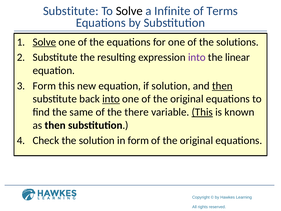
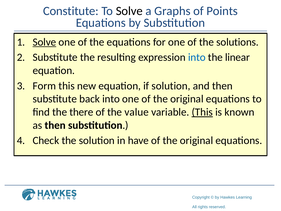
Substitute at (71, 11): Substitute -> Constitute
Infinite: Infinite -> Graphs
Terms: Terms -> Points
into at (197, 57) colour: purple -> blue
then at (222, 86) underline: present -> none
into at (111, 99) underline: present -> none
same: same -> there
there: there -> value
in form: form -> have
